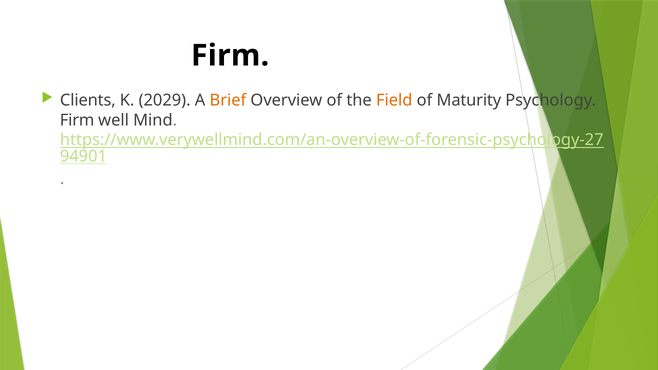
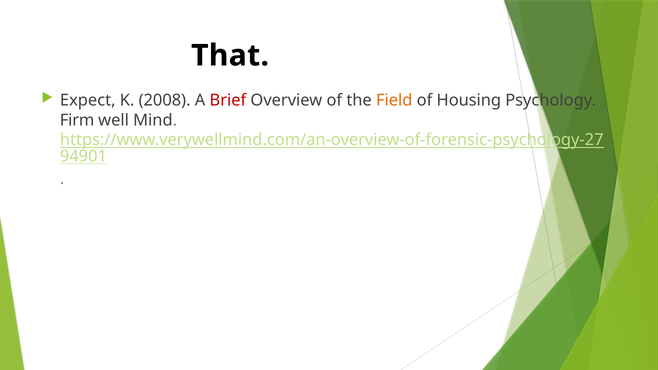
Firm at (230, 56): Firm -> That
Clients: Clients -> Expect
2029: 2029 -> 2008
Brief colour: orange -> red
Maturity: Maturity -> Housing
